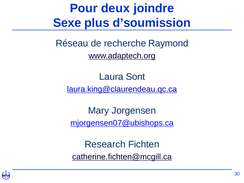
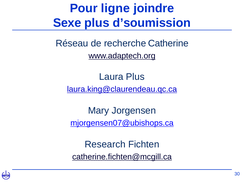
deux: deux -> ligne
Raymond: Raymond -> Catherine
Laura Sont: Sont -> Plus
